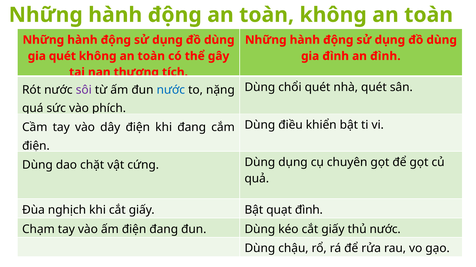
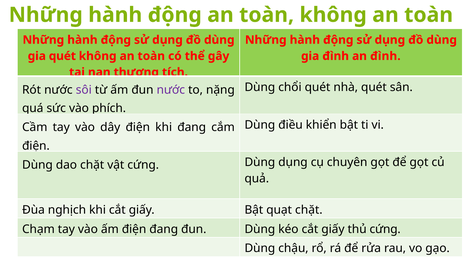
nước at (171, 90) colour: blue -> purple
quạt đình: đình -> chặt
thủ nước: nước -> cứng
